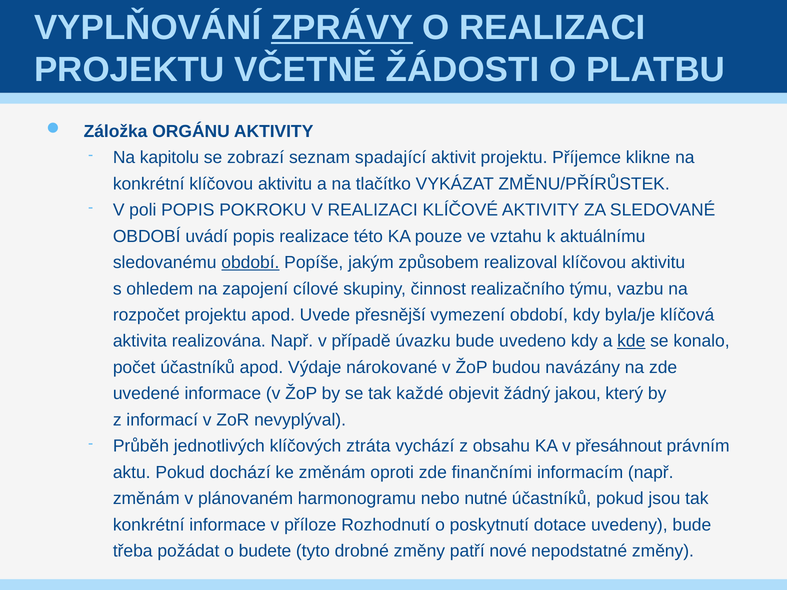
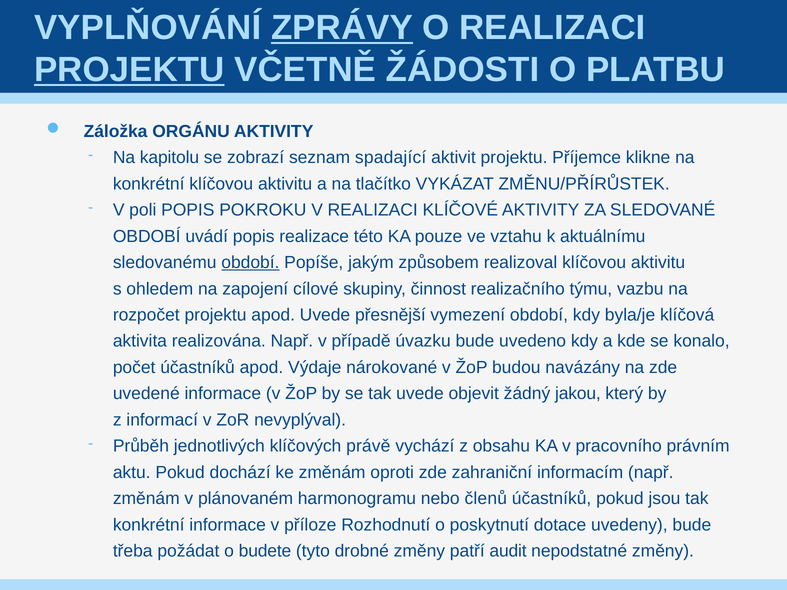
PROJEKTU at (129, 70) underline: none -> present
kde underline: present -> none
tak každé: každé -> uvede
ztráta: ztráta -> právě
přesáhnout: přesáhnout -> pracovního
finančními: finančními -> zahraniční
nutné: nutné -> členů
nové: nové -> audit
